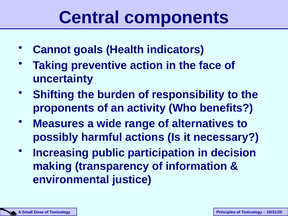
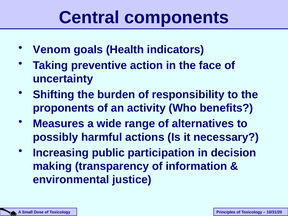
Cannot: Cannot -> Venom
